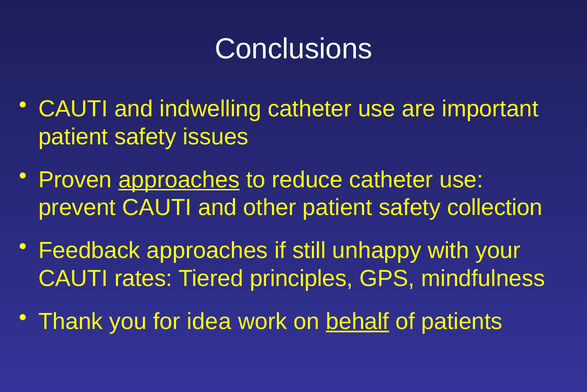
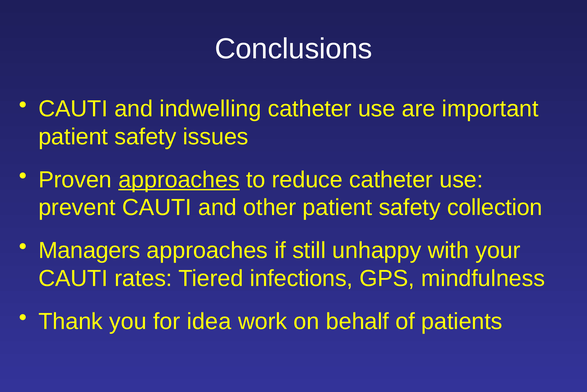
Feedback: Feedback -> Managers
principles: principles -> infections
behalf underline: present -> none
